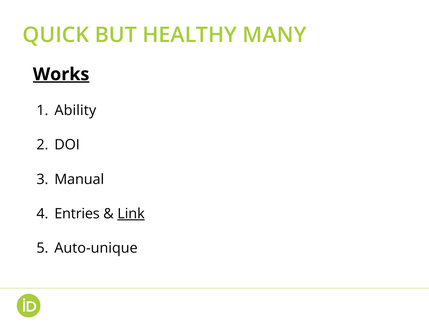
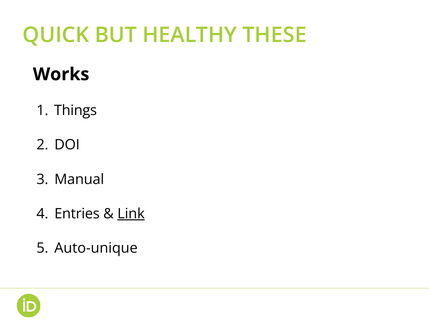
MANY: MANY -> THESE
Works underline: present -> none
Ability: Ability -> Things
